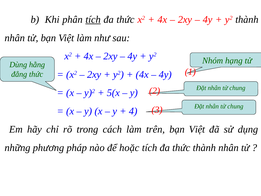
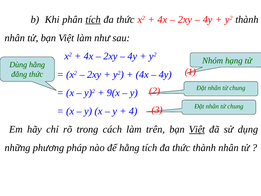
5(x: 5(x -> 9(x
Việt at (197, 129) underline: none -> present
để hoặc: hoặc -> hằng
